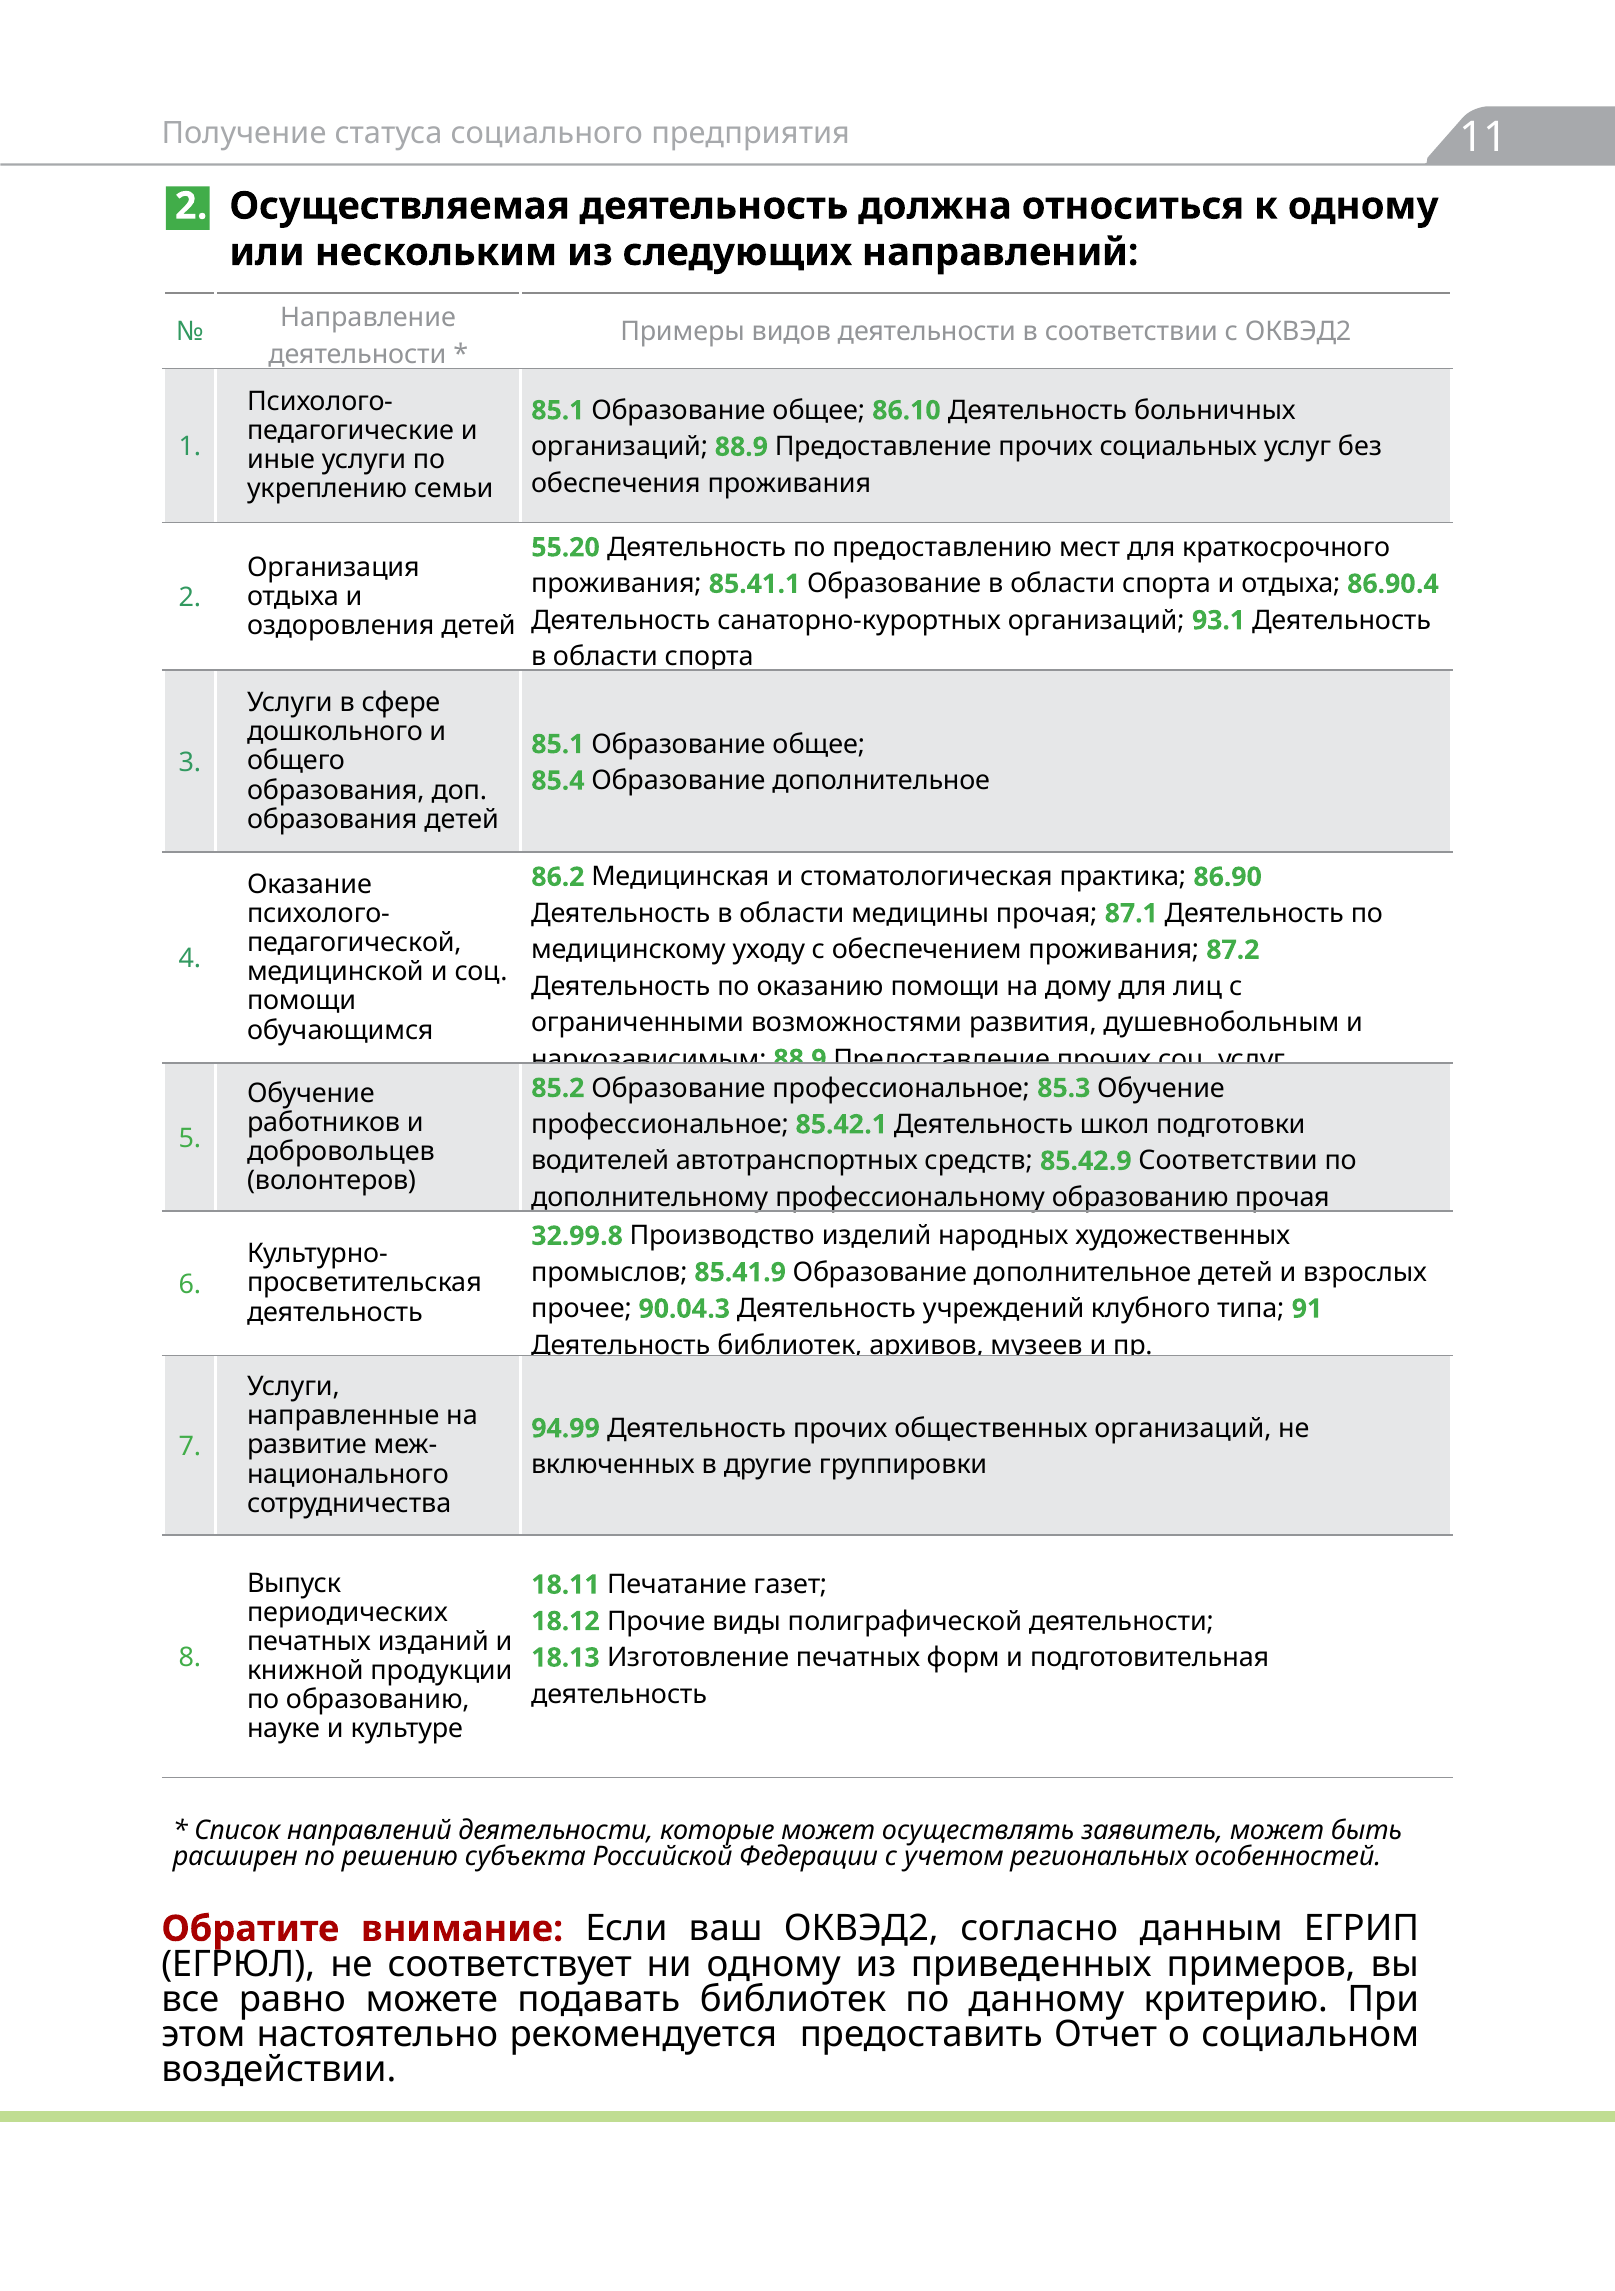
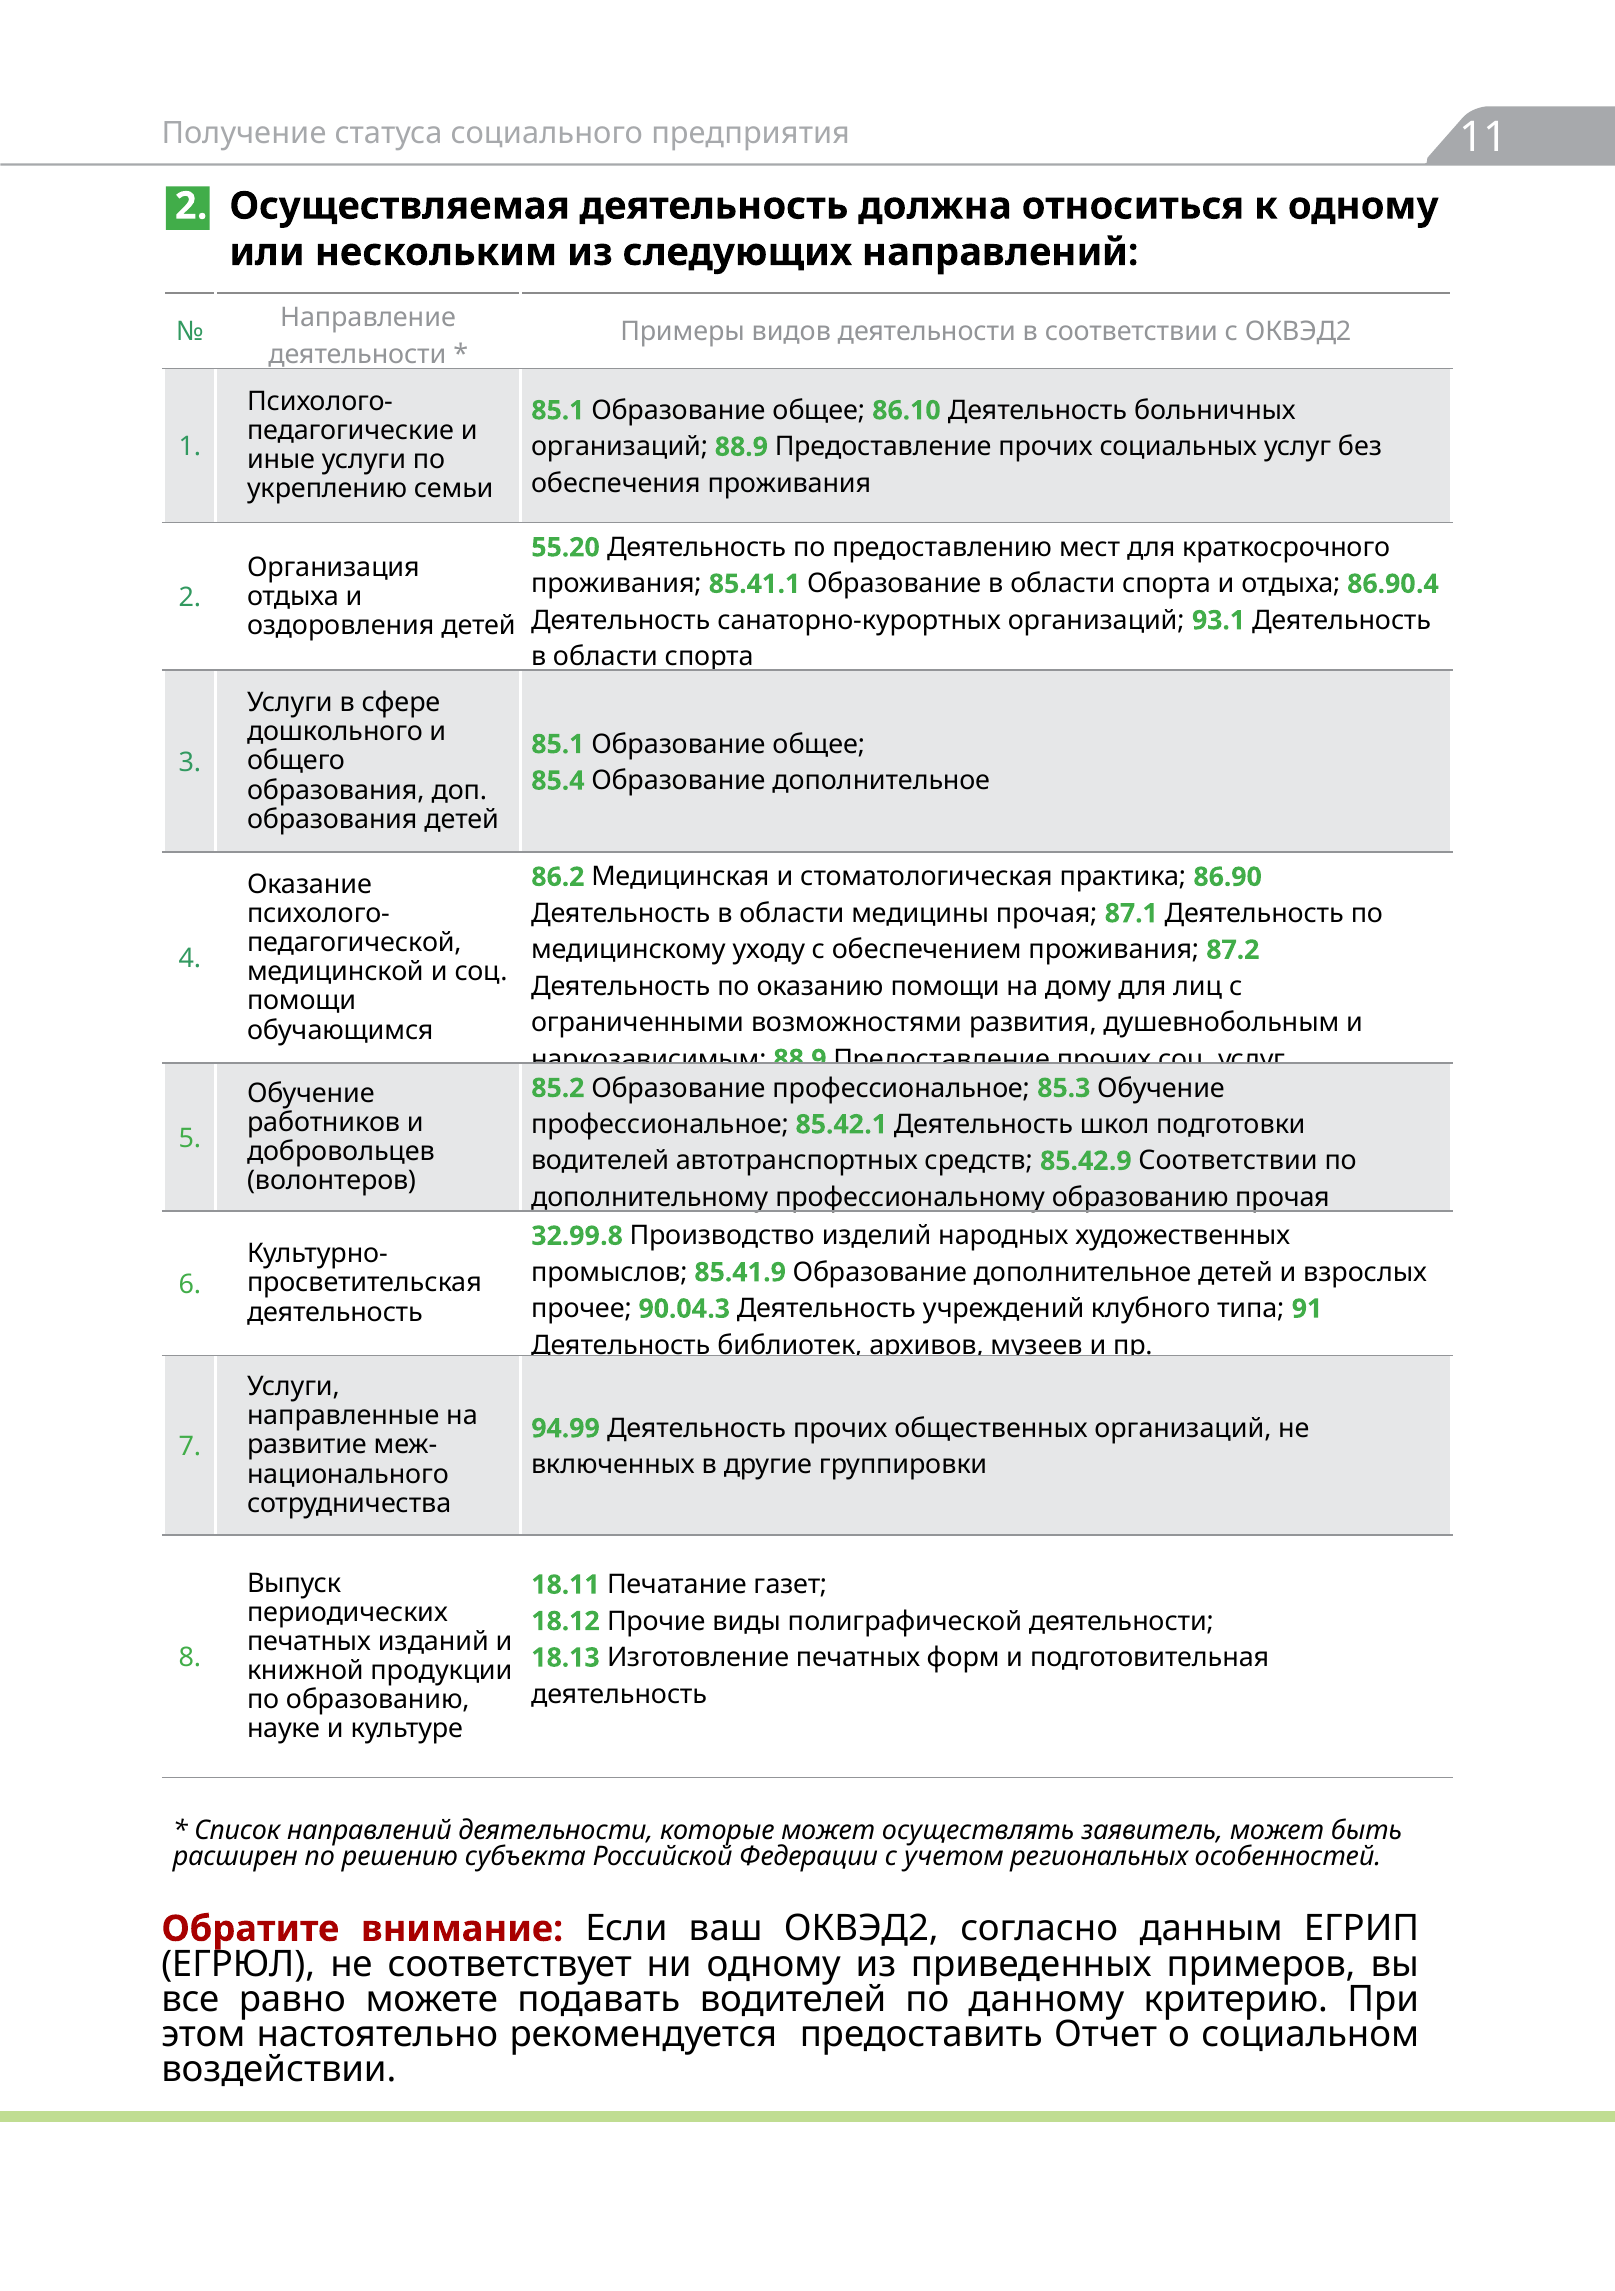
подавать библиотек: библиотек -> водителей
